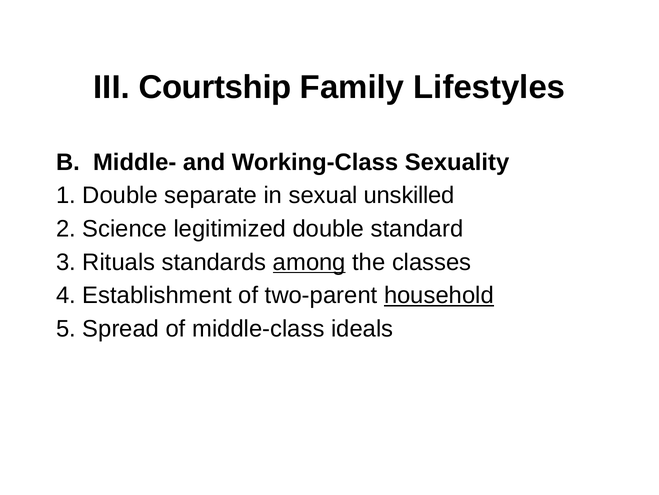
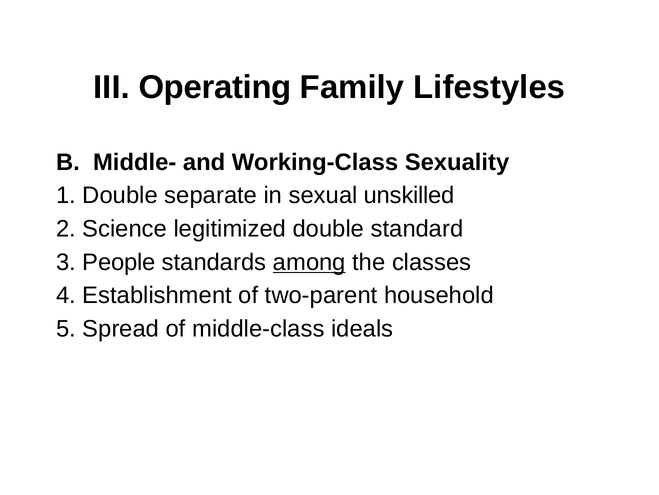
Courtship: Courtship -> Operating
Rituals: Rituals -> People
household underline: present -> none
